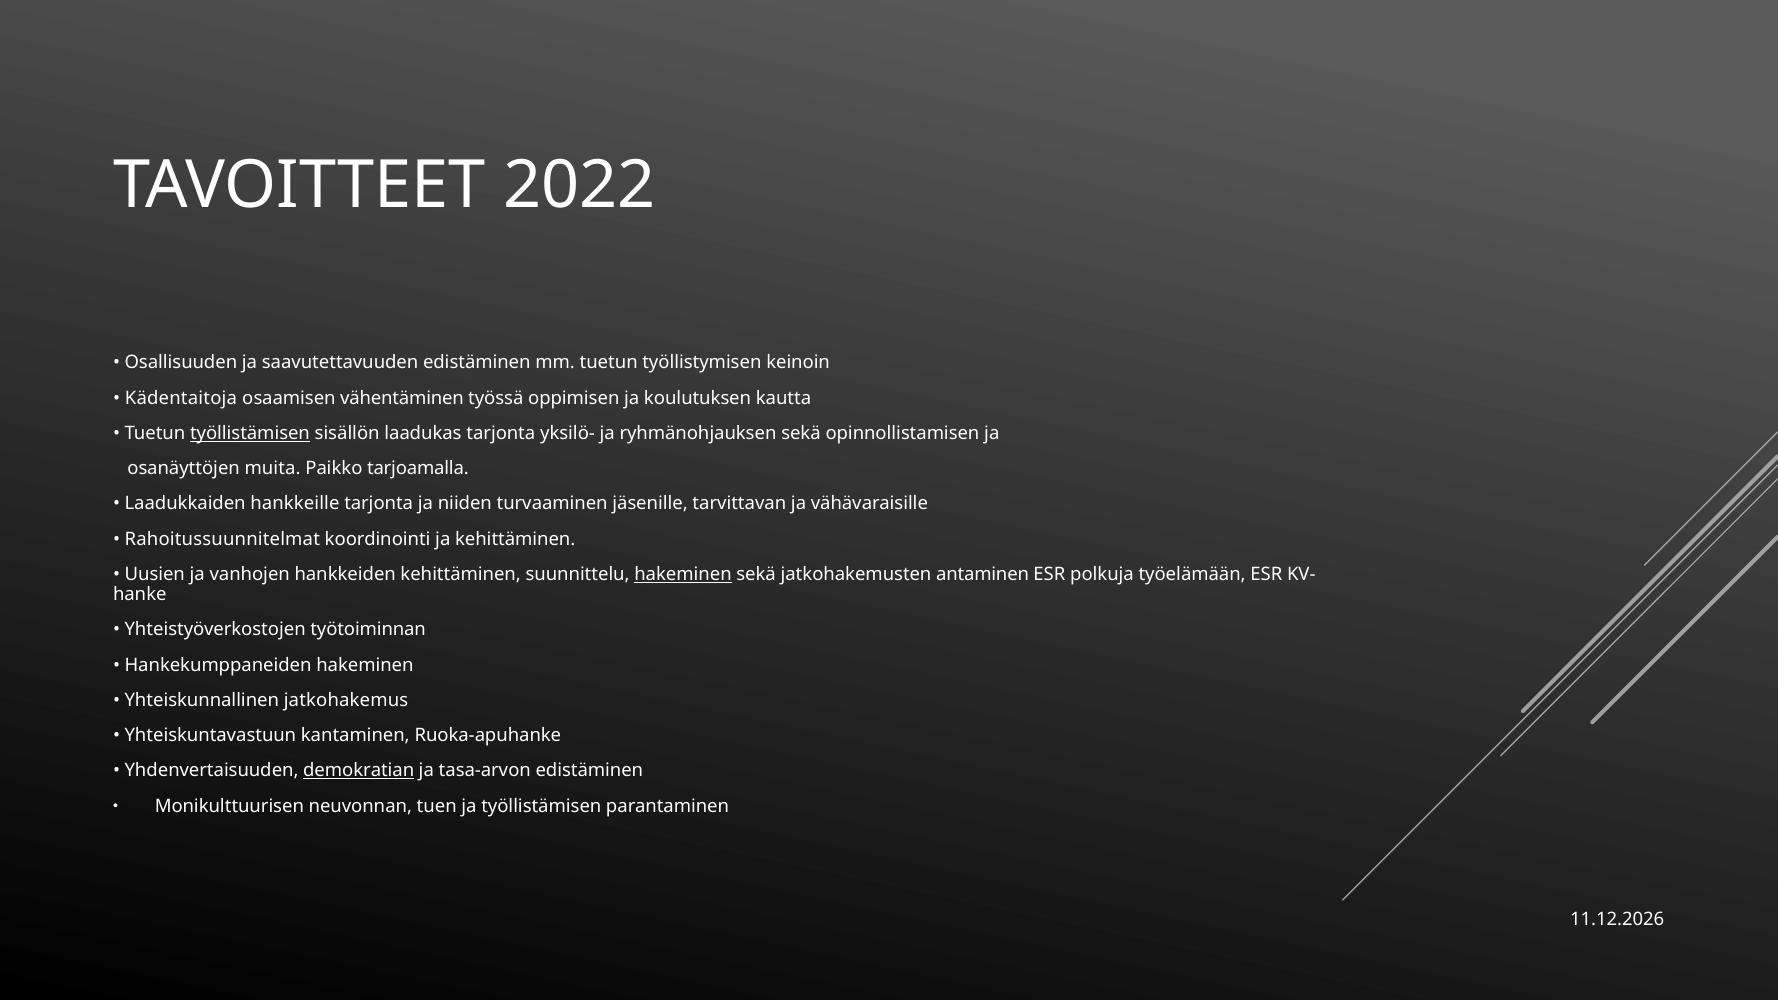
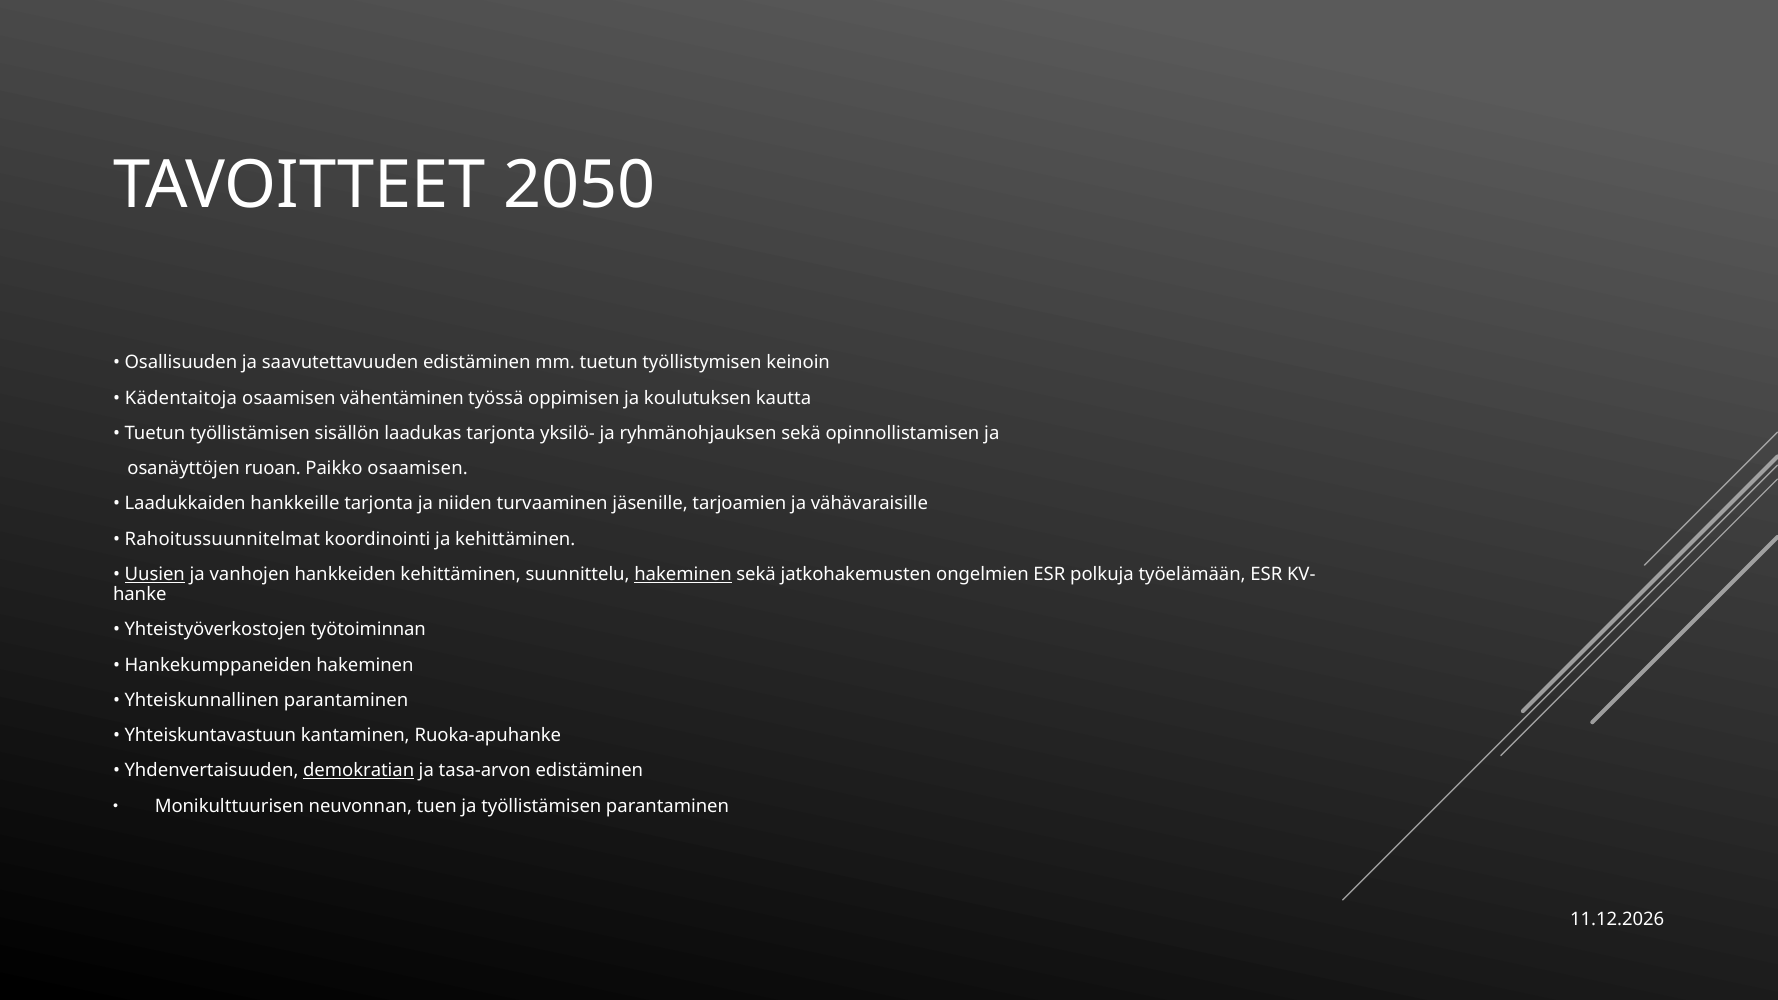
2022: 2022 -> 2050
työllistämisen at (250, 433) underline: present -> none
muita: muita -> ruoan
Paikko tarjoamalla: tarjoamalla -> osaamisen
tarvittavan: tarvittavan -> tarjoamien
Uusien underline: none -> present
antaminen: antaminen -> ongelmien
Yhteiskunnallinen jatkohakemus: jatkohakemus -> parantaminen
